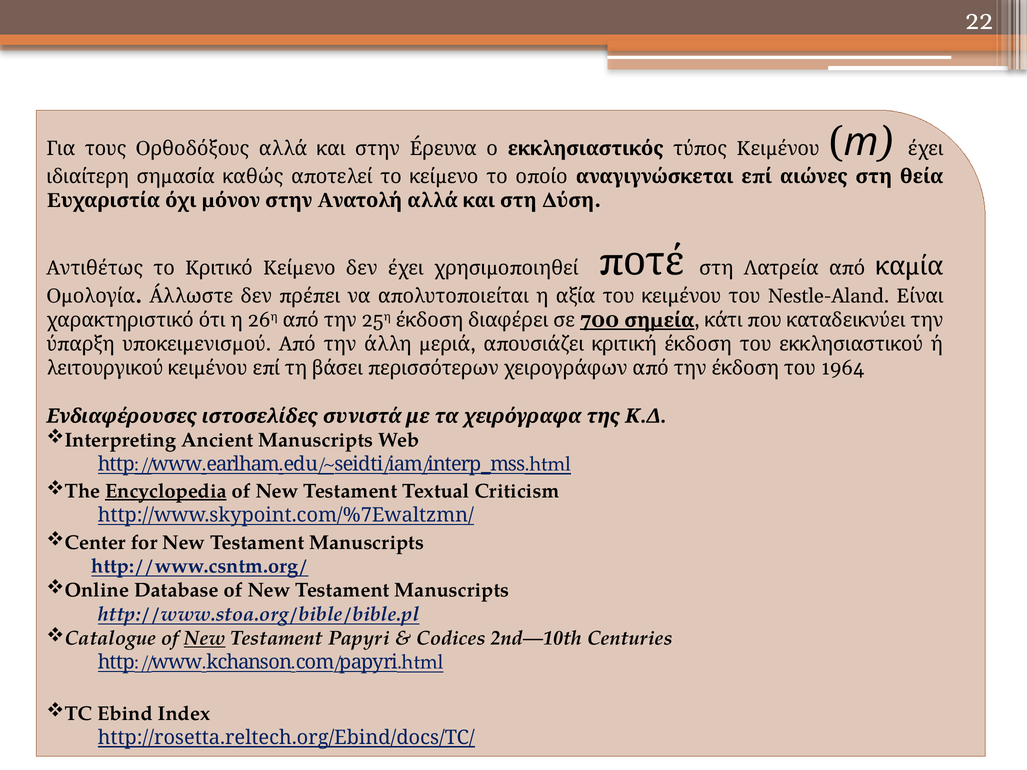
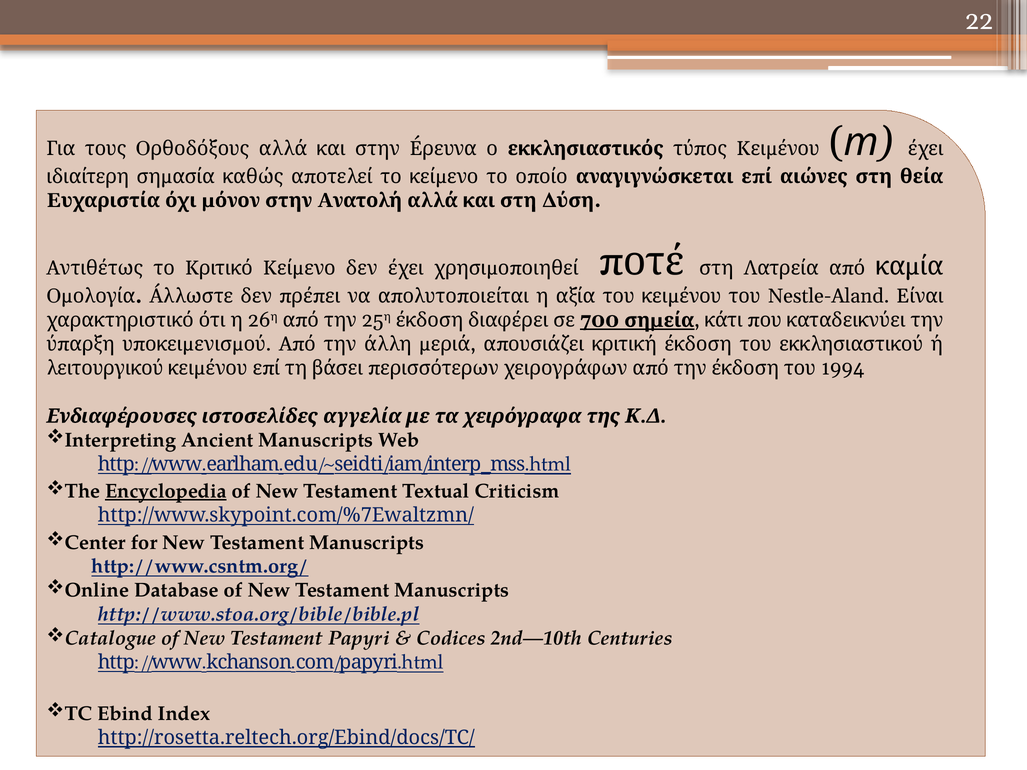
1964: 1964 -> 1994
συνιστά: συνιστά -> αγγελία
New at (205, 639) underline: present -> none
